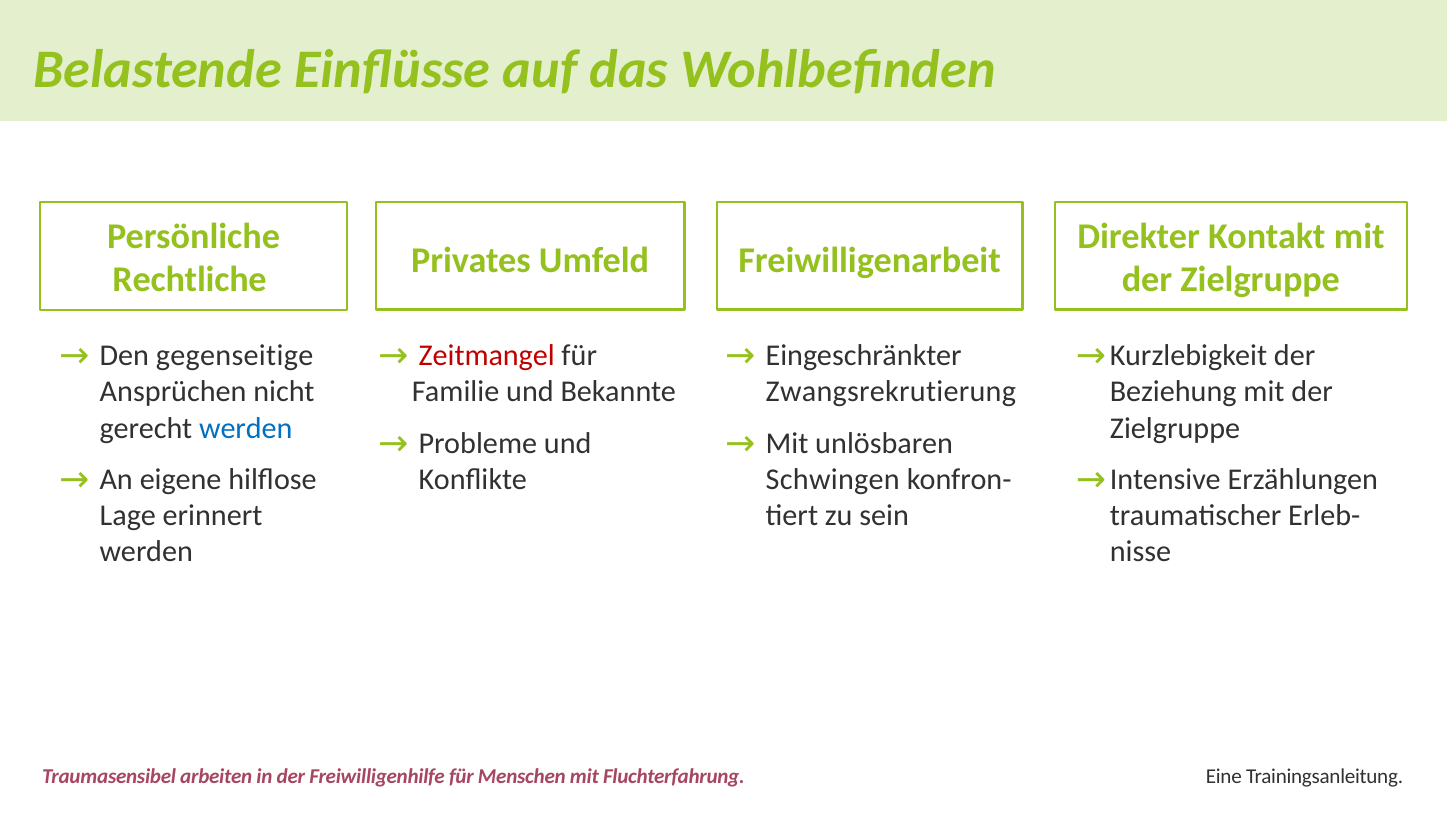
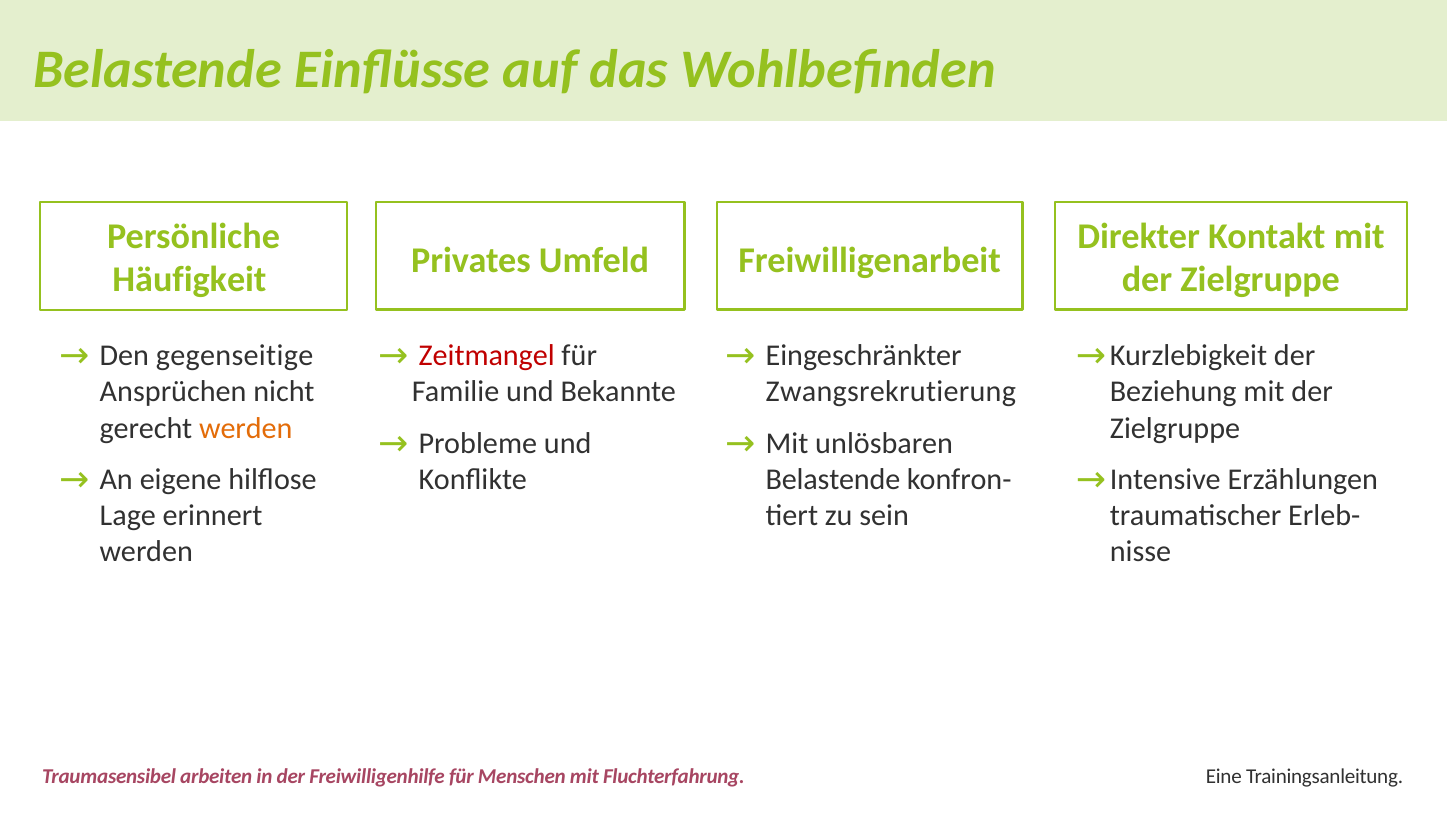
Rechtliche: Rechtliche -> Häufigkeit
werden at (246, 428) colour: blue -> orange
Schwingen at (833, 479): Schwingen -> Belastende
